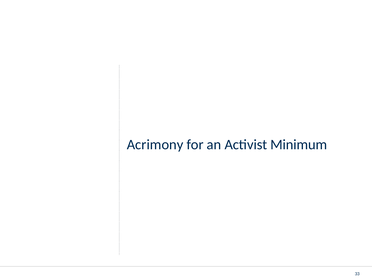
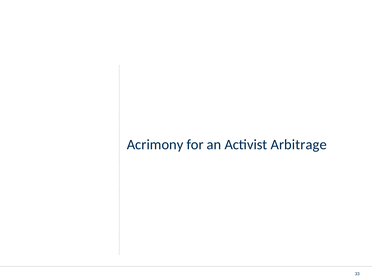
Minimum: Minimum -> Arbitrage
